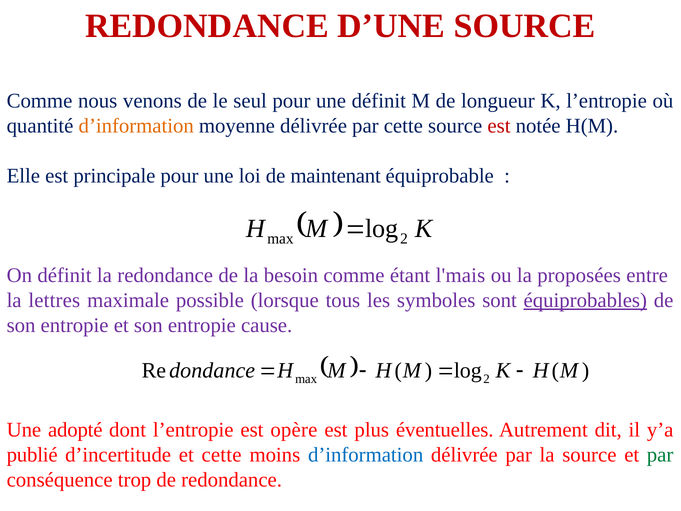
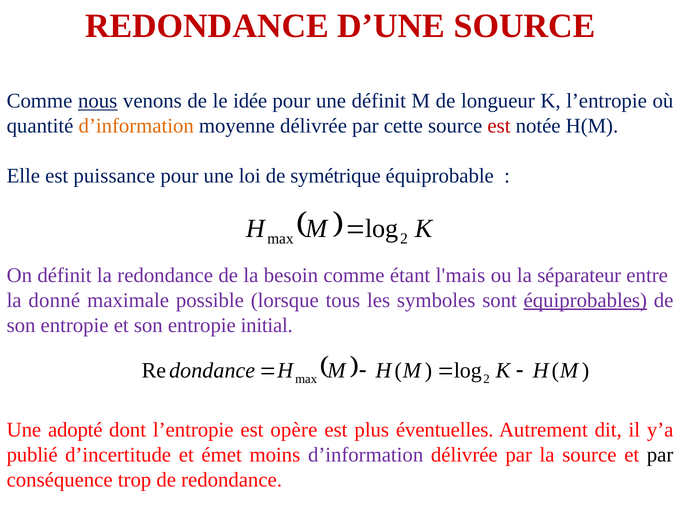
nous underline: none -> present
seul: seul -> idée
principale: principale -> puissance
maintenant: maintenant -> symétrique
proposées: proposées -> séparateur
lettres: lettres -> donné
cause: cause -> initial
et cette: cette -> émet
d’information at (366, 455) colour: blue -> purple
par at (660, 455) colour: green -> black
